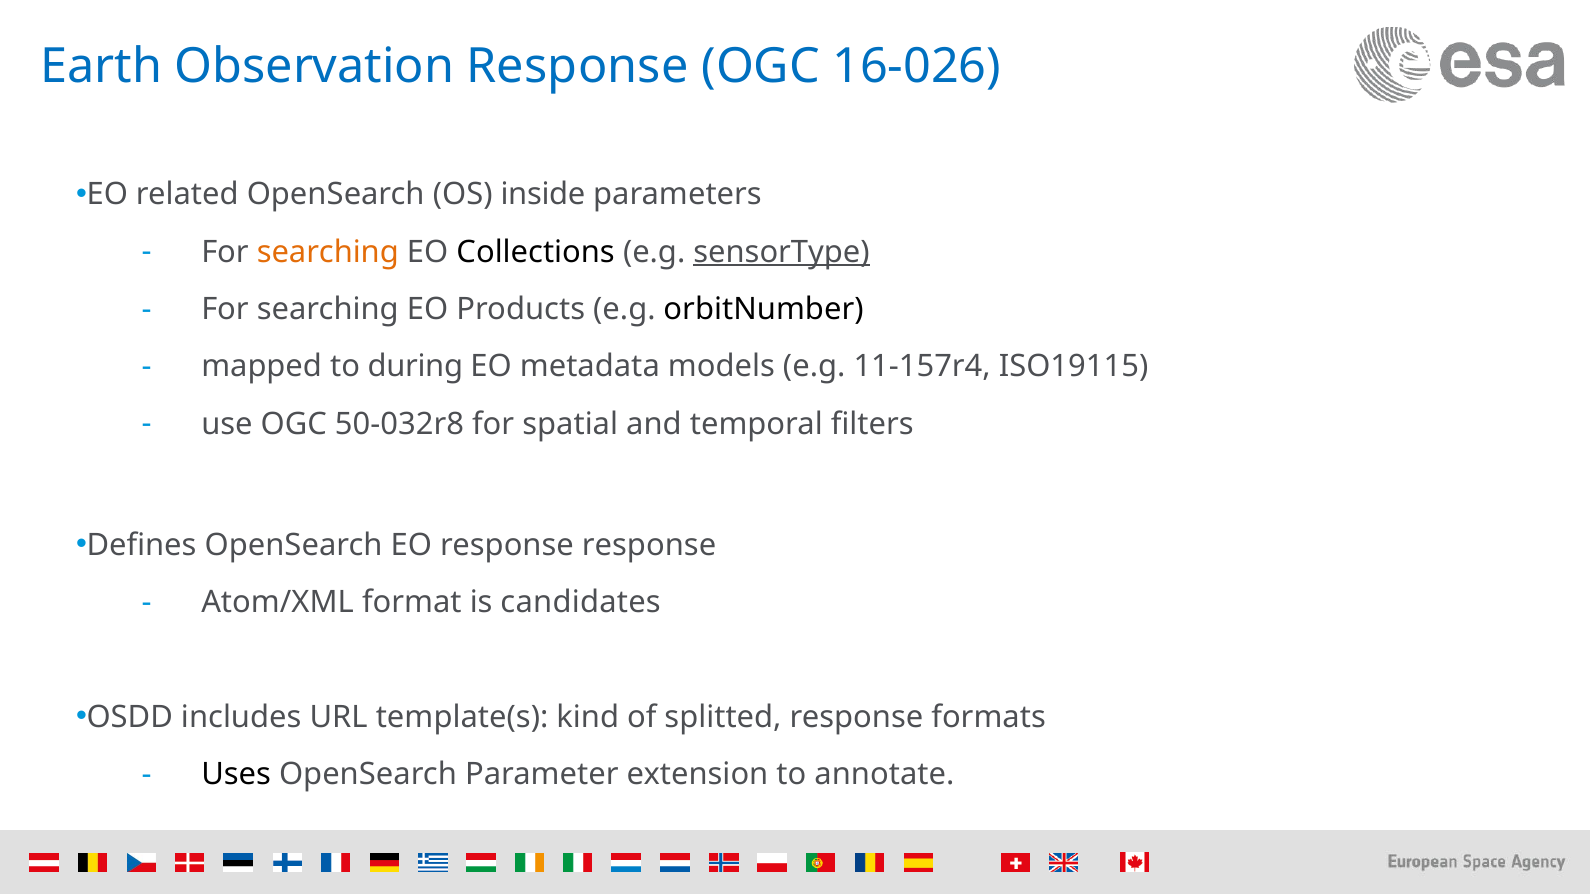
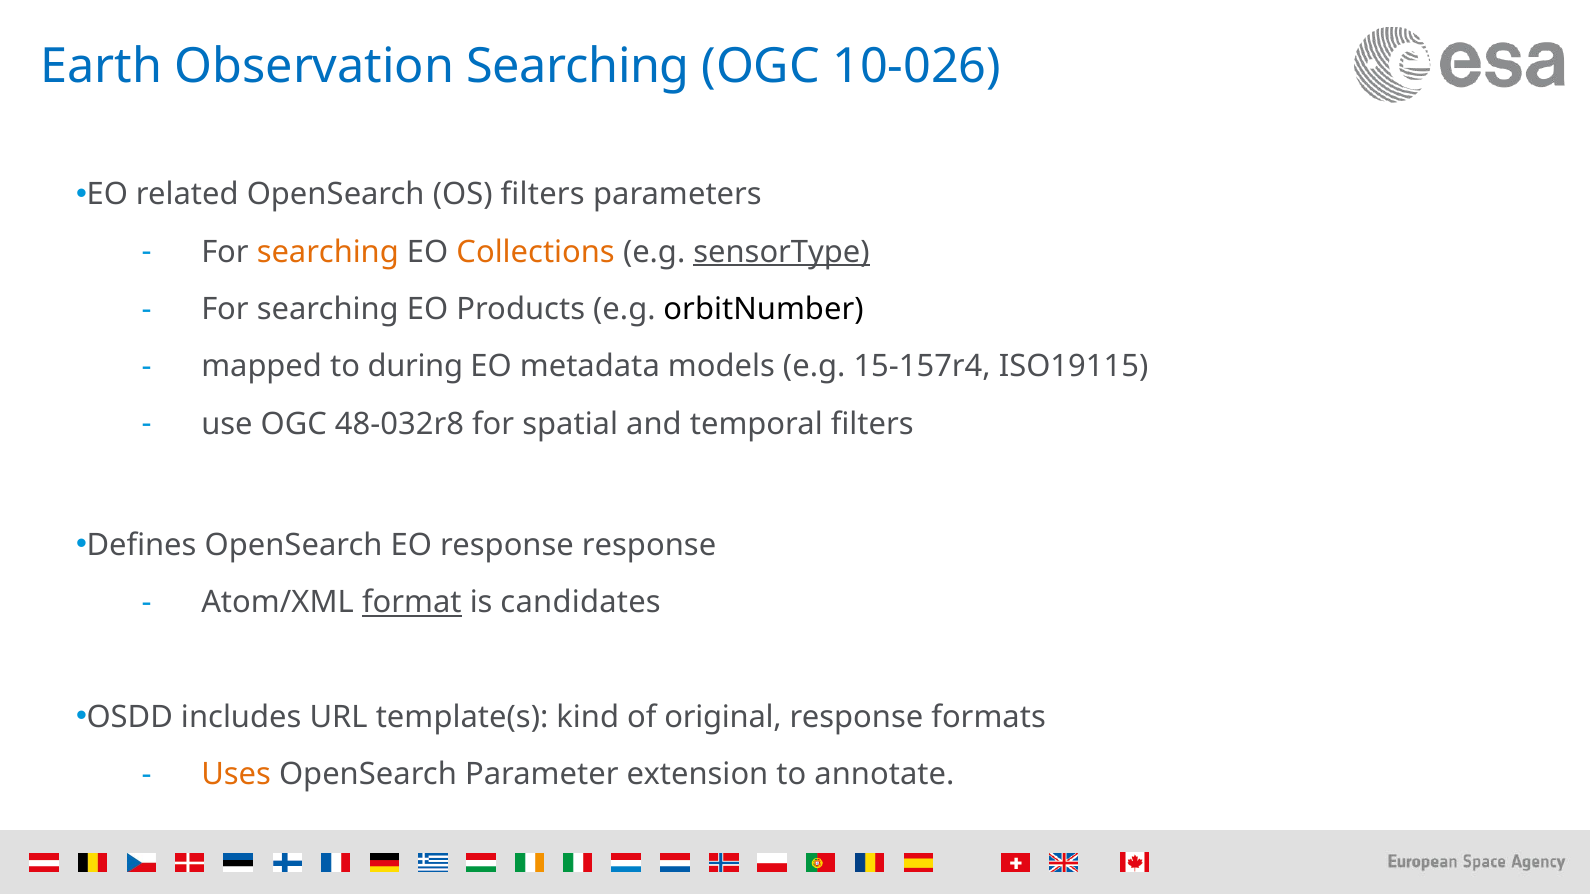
Observation Response: Response -> Searching
16-026: 16-026 -> 10-026
OS inside: inside -> filters
Collections colour: black -> orange
11-157r4: 11-157r4 -> 15-157r4
50-032r8: 50-032r8 -> 48-032r8
format underline: none -> present
splitted: splitted -> original
Uses colour: black -> orange
